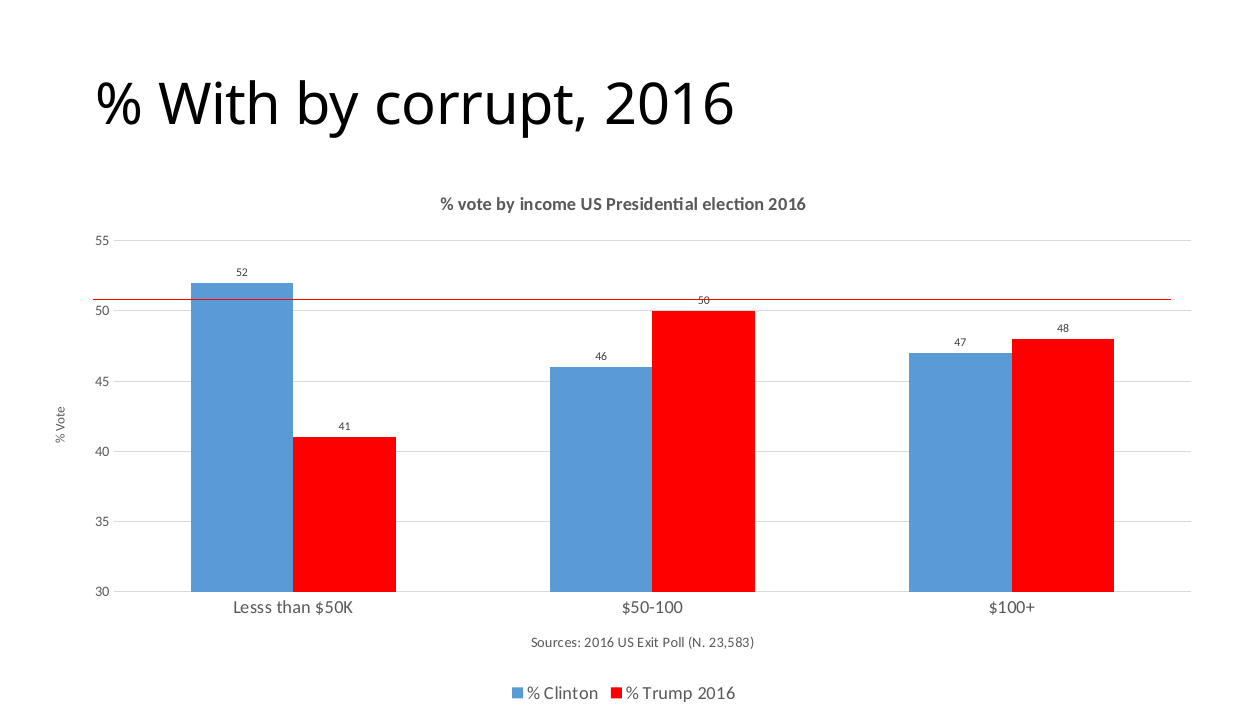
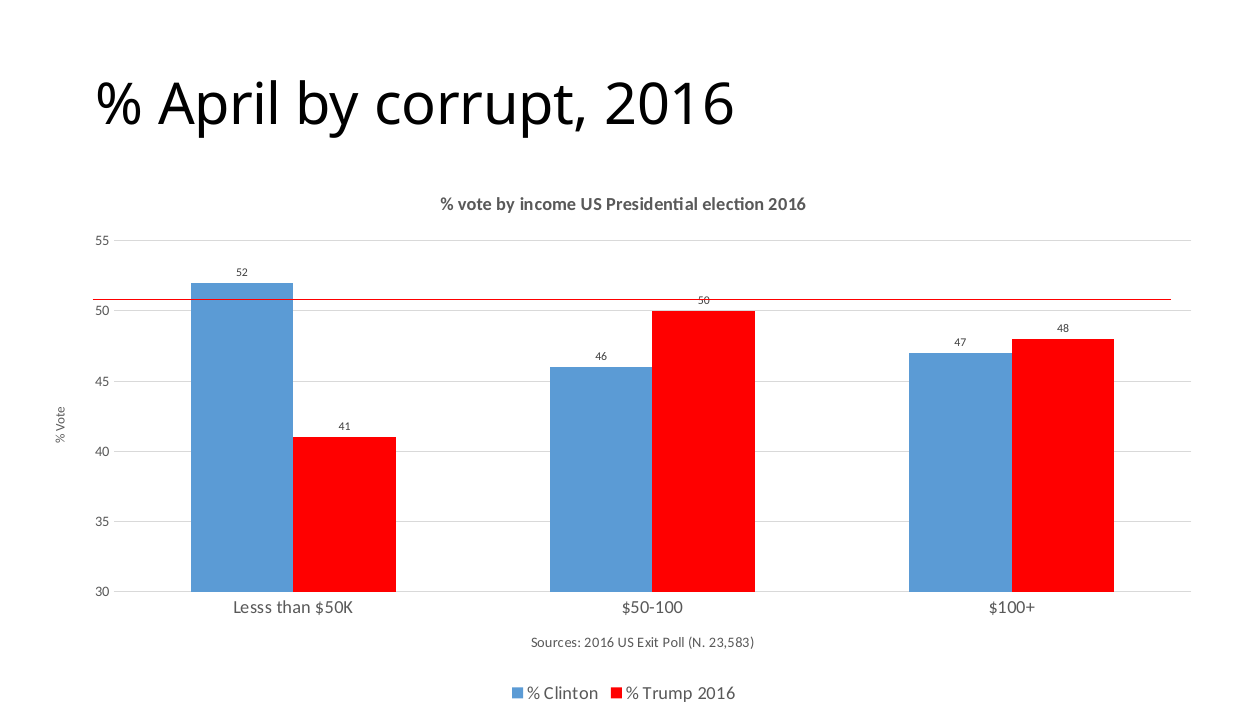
With: With -> April
